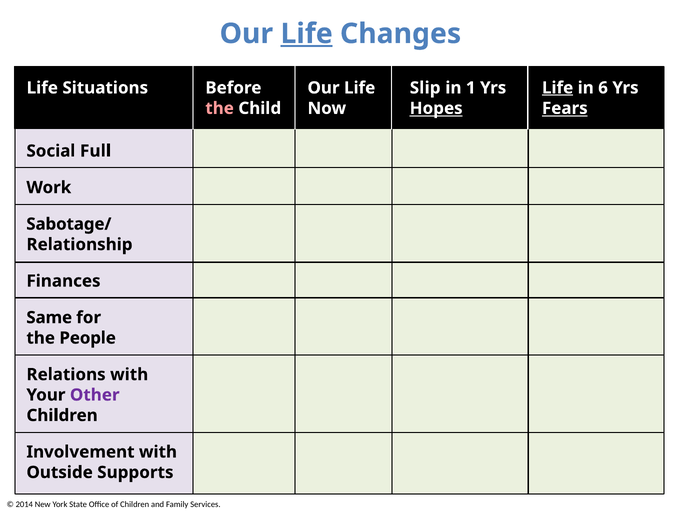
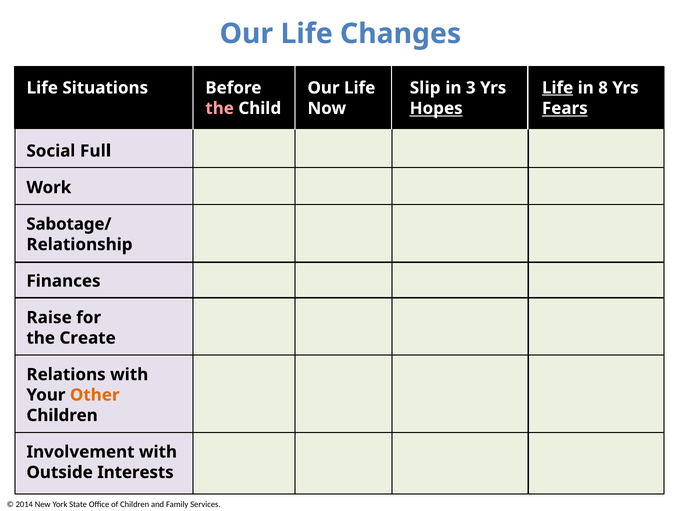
Life at (307, 34) underline: present -> none
1: 1 -> 3
6: 6 -> 8
Same: Same -> Raise
People: People -> Create
Other colour: purple -> orange
Supports: Supports -> Interests
